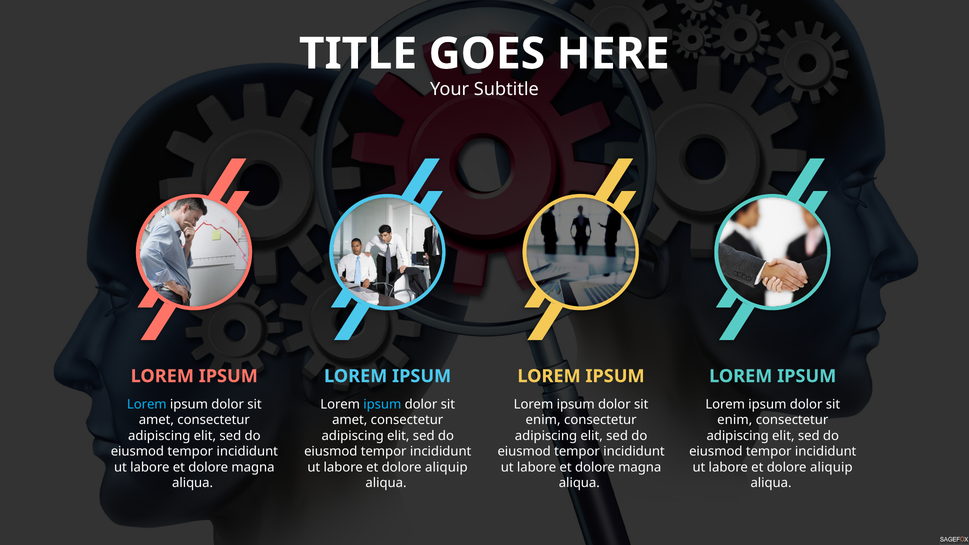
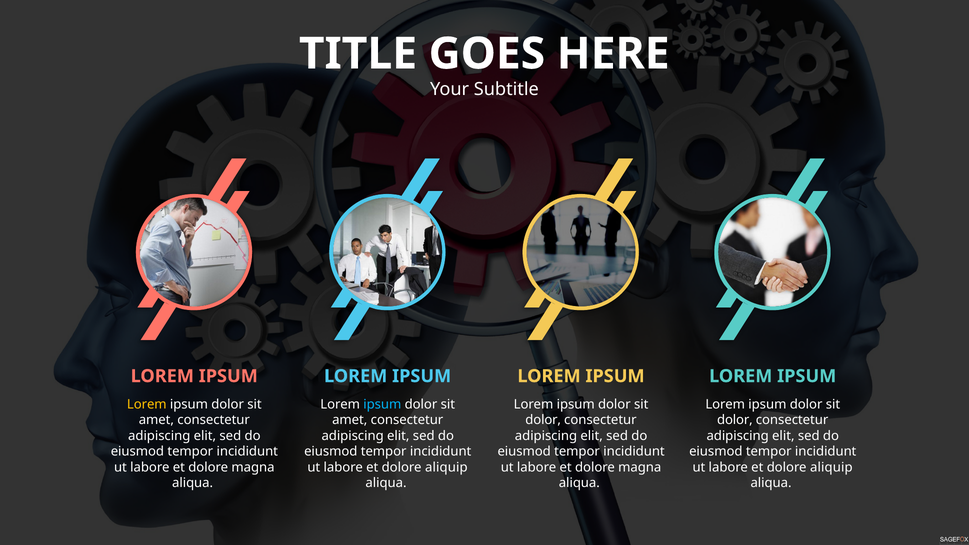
Lorem at (147, 404) colour: light blue -> yellow
enim at (543, 420): enim -> dolor
enim at (735, 420): enim -> dolor
